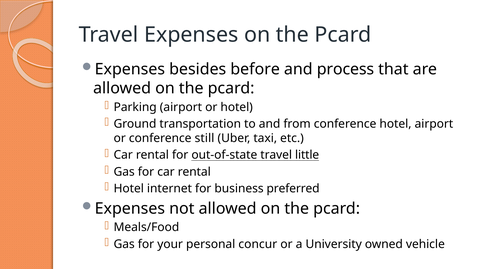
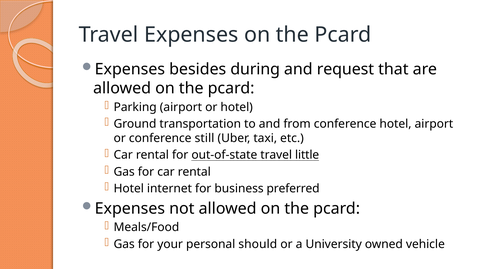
before: before -> during
process: process -> request
concur: concur -> should
